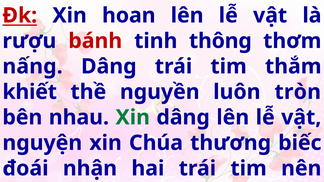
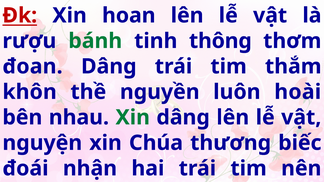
bánh colour: red -> green
nấng: nấng -> đoan
khiết: khiết -> khôn
tròn: tròn -> hoài
